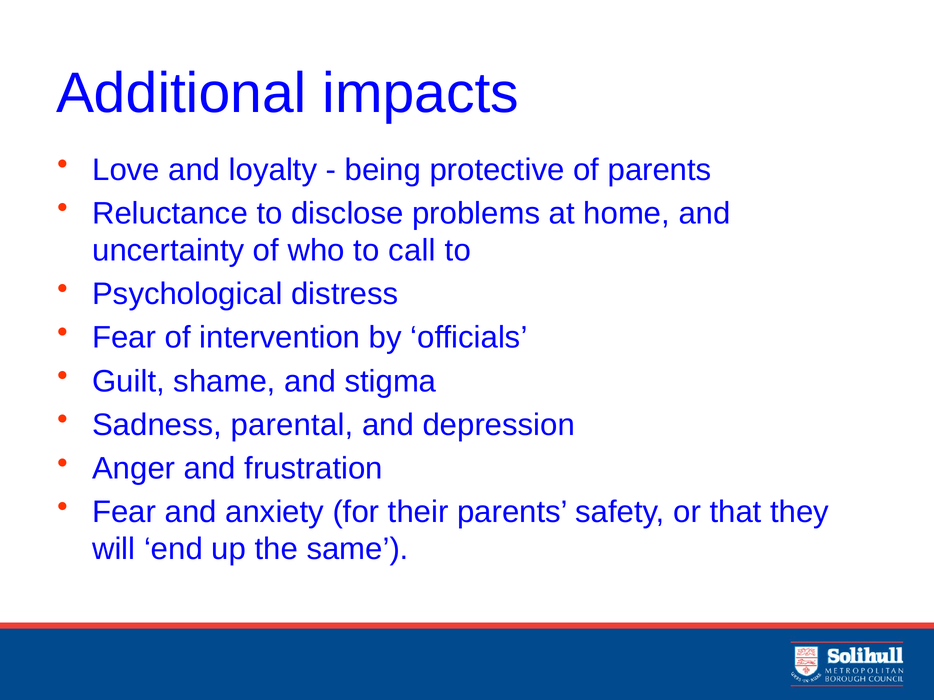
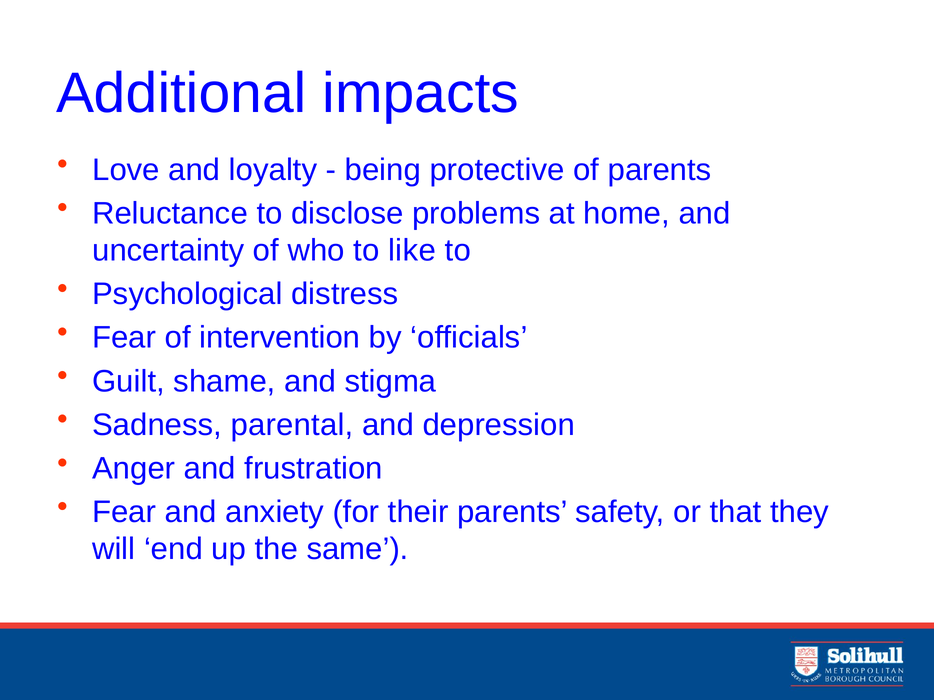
call: call -> like
